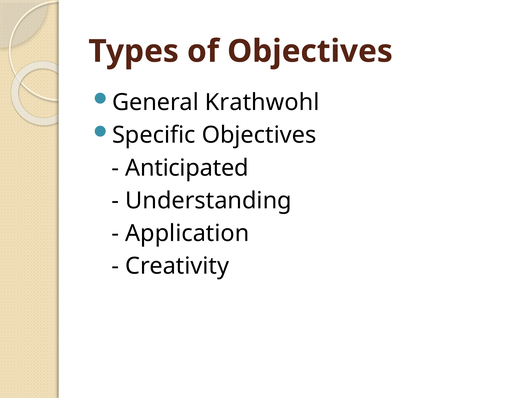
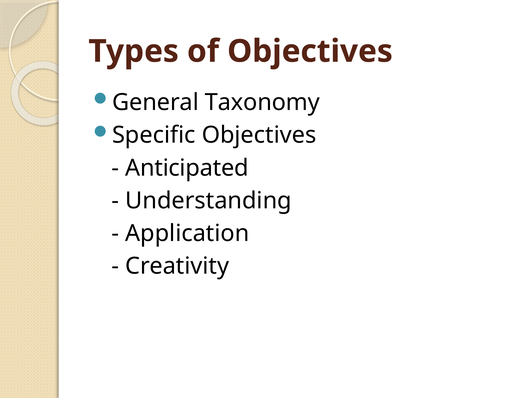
Krathwohl: Krathwohl -> Taxonomy
